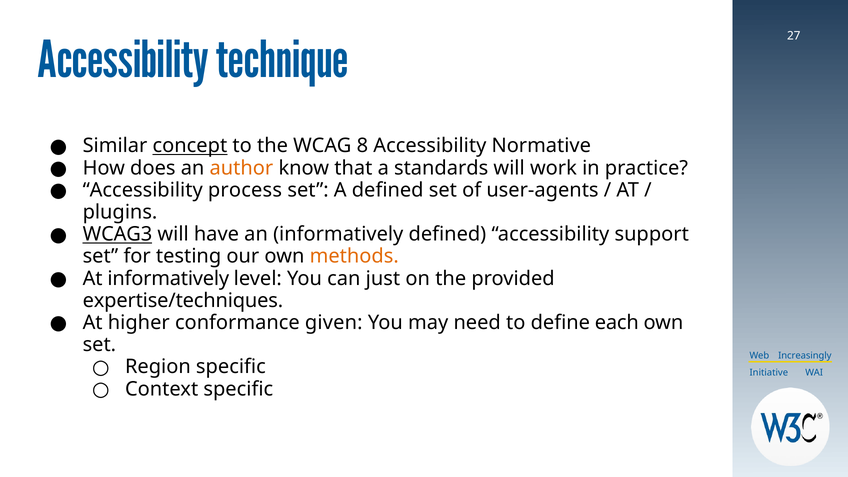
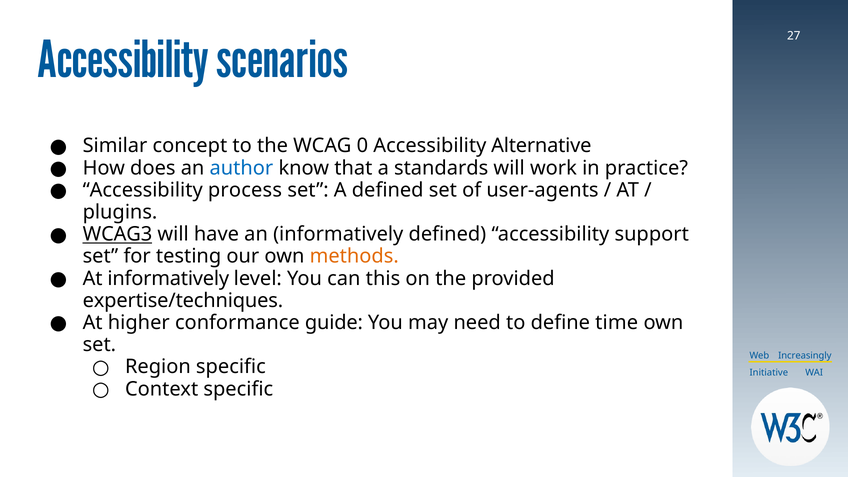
technique: technique -> scenarios
concept underline: present -> none
8: 8 -> 0
Normative: Normative -> Alternative
author colour: orange -> blue
just: just -> this
given: given -> guide
each: each -> time
